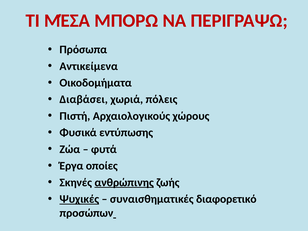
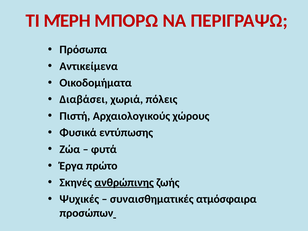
ΜΈΣΑ: ΜΈΣΑ -> ΜΈΡΗ
οποίες: οποίες -> πρώτο
Ψυχικές underline: present -> none
διαφορετικό: διαφορετικό -> ατμόσφαιρα
